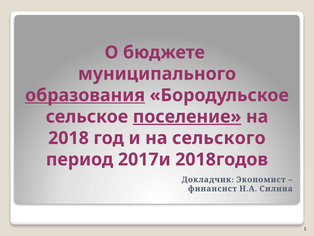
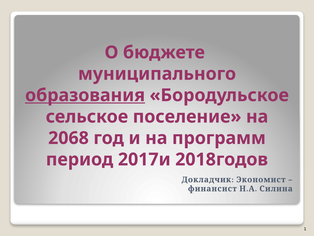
поселение underline: present -> none
2018: 2018 -> 2068
сельского: сельского -> программ
